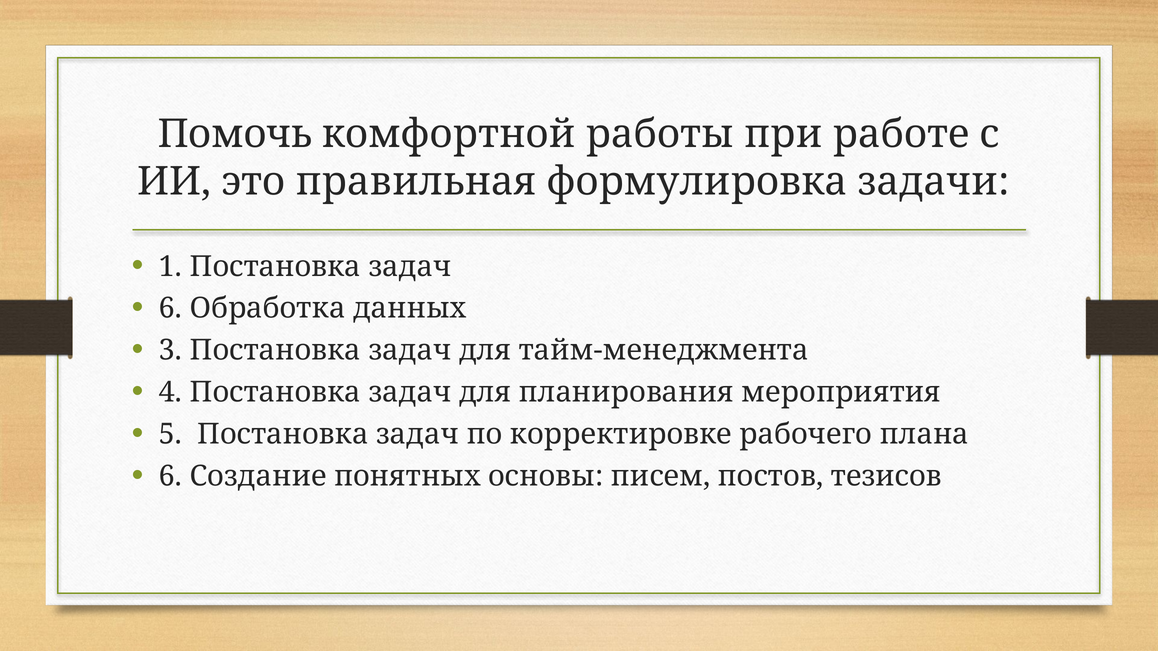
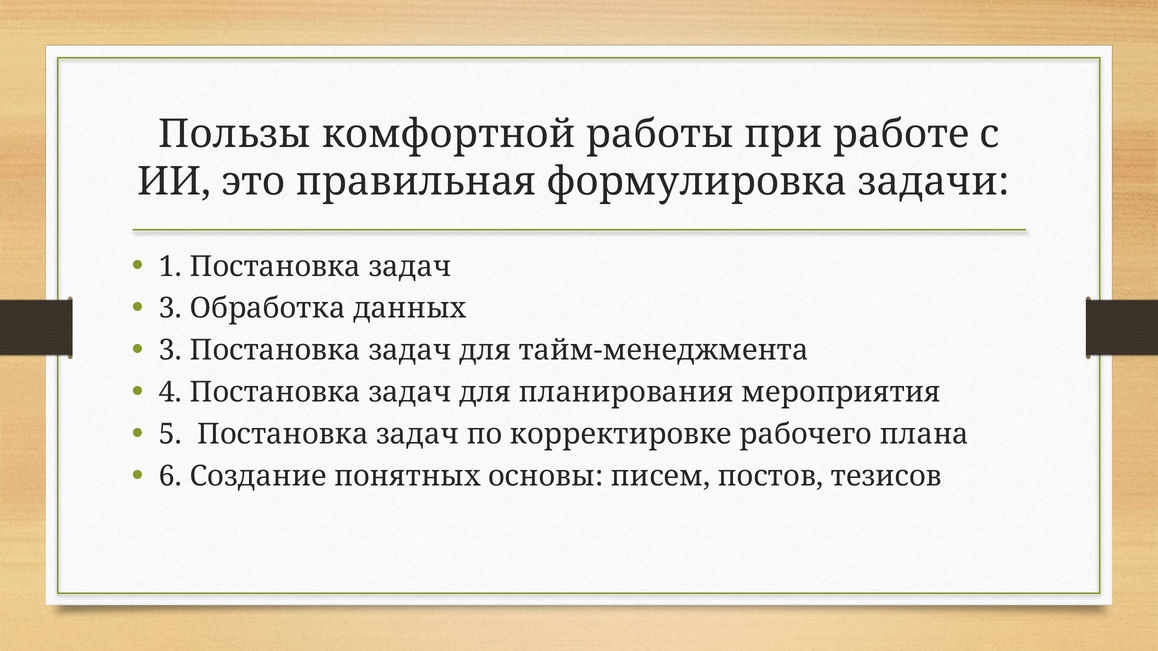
Помочь: Помочь -> Пользы
6 at (171, 309): 6 -> 3
